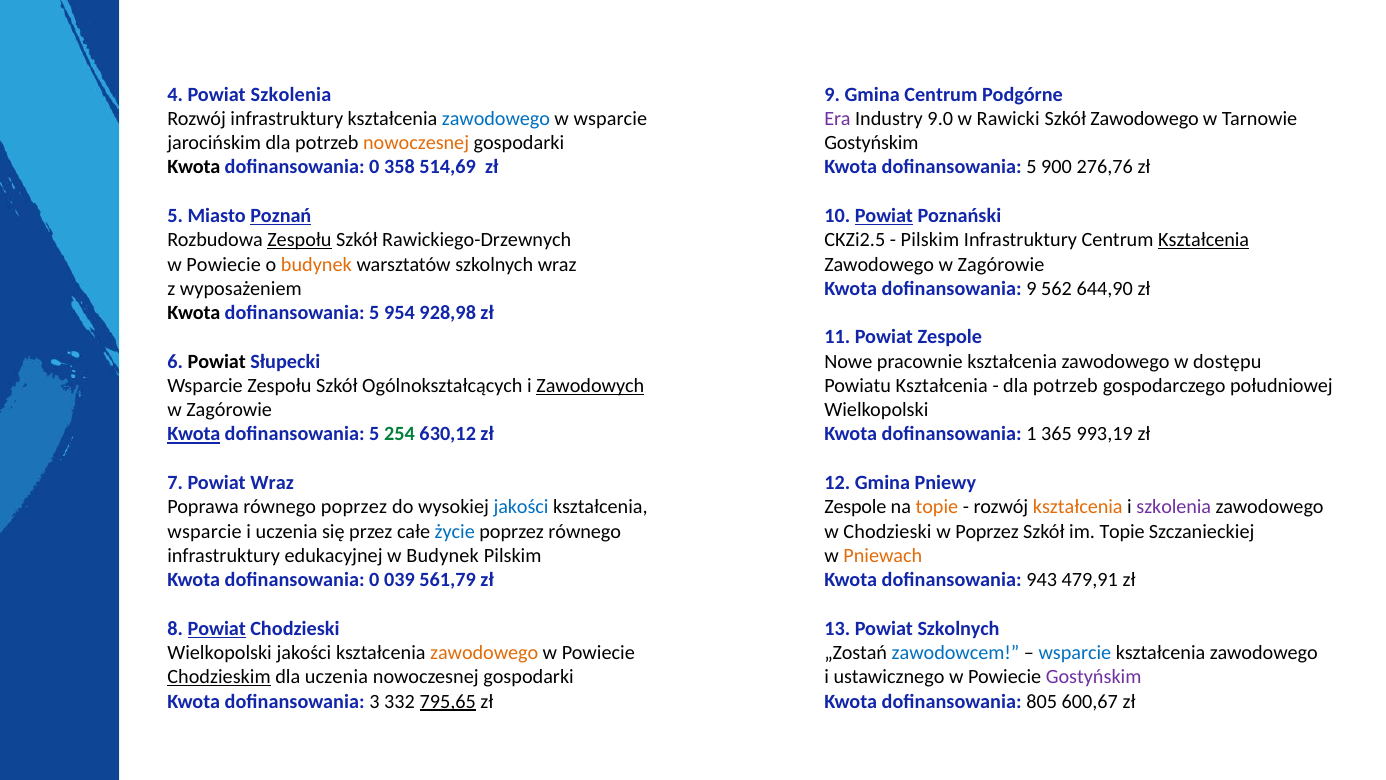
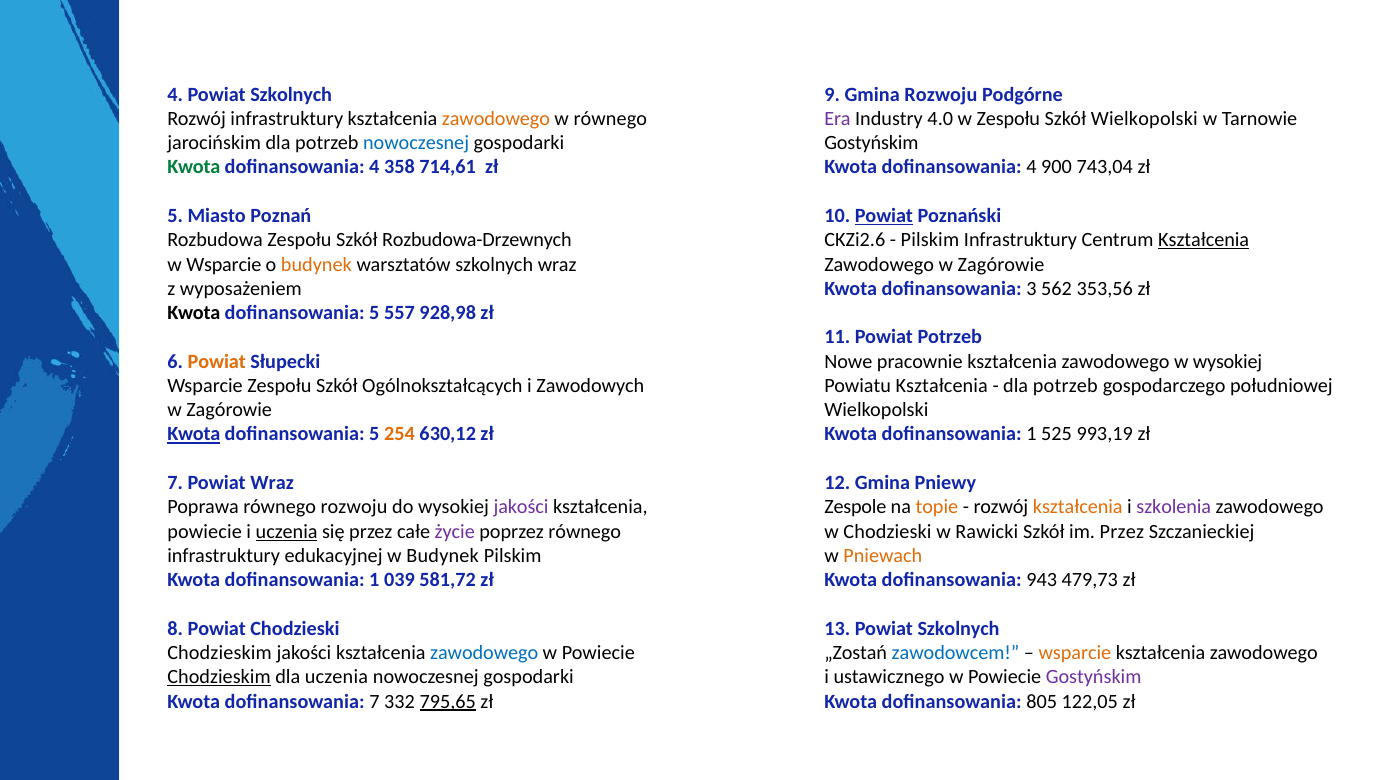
4 Powiat Szkolenia: Szkolenia -> Szkolnych
Gmina Centrum: Centrum -> Rozwoju
zawodowego at (496, 119) colour: blue -> orange
w wsparcie: wsparcie -> równego
9.0: 9.0 -> 4.0
w Rawicki: Rawicki -> Zespołu
Szkół Zawodowego: Zawodowego -> Wielkopolski
nowoczesnej at (416, 143) colour: orange -> blue
Kwota at (194, 167) colour: black -> green
0 at (374, 167): 0 -> 4
514,69: 514,69 -> 714,61
5 at (1031, 167): 5 -> 4
276,76: 276,76 -> 743,04
Poznań underline: present -> none
Zespołu at (299, 240) underline: present -> none
Rawickiego-Drzewnych: Rawickiego-Drzewnych -> Rozbudowa-Drzewnych
CKZi2.5: CKZi2.5 -> CKZi2.6
Powiecie at (224, 264): Powiecie -> Wsparcie
dofinansowania 9: 9 -> 3
644,90: 644,90 -> 353,56
954: 954 -> 557
Powiat Zespole: Zespole -> Potrzeb
Powiat at (217, 361) colour: black -> orange
w dostępu: dostępu -> wysokiej
Zawodowych underline: present -> none
254 colour: green -> orange
365: 365 -> 525
równego poprzez: poprzez -> rozwoju
jakości at (521, 507) colour: blue -> purple
wsparcie at (205, 531): wsparcie -> powiecie
uczenia at (287, 531) underline: none -> present
życie colour: blue -> purple
w Poprzez: Poprzez -> Rawicki
im Topie: Topie -> Przez
0 at (374, 580): 0 -> 1
561,79: 561,79 -> 581,72
479,91: 479,91 -> 479,73
Powiat at (217, 628) underline: present -> none
Wielkopolski at (220, 653): Wielkopolski -> Chodzieskim
zawodowego at (484, 653) colour: orange -> blue
wsparcie at (1075, 653) colour: blue -> orange
dofinansowania 3: 3 -> 7
600,67: 600,67 -> 122,05
